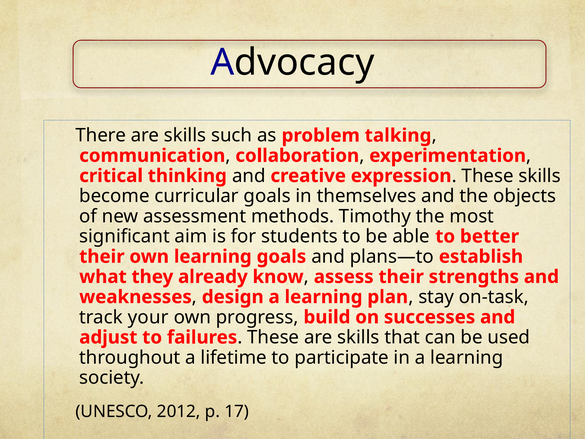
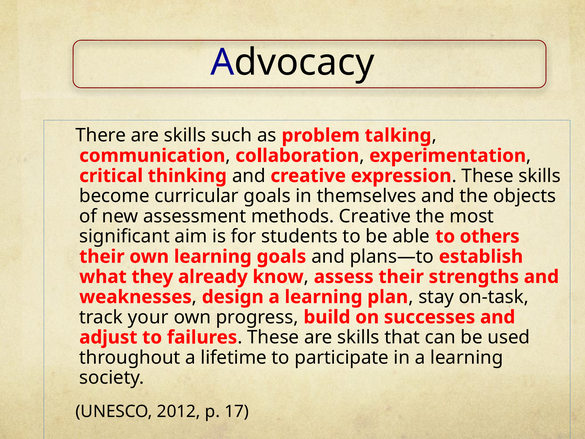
methods Timothy: Timothy -> Creative
better: better -> others
